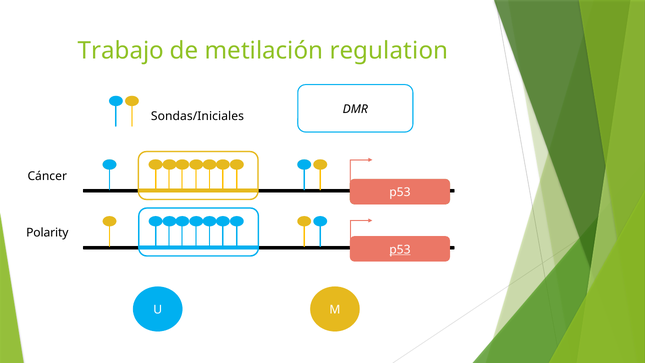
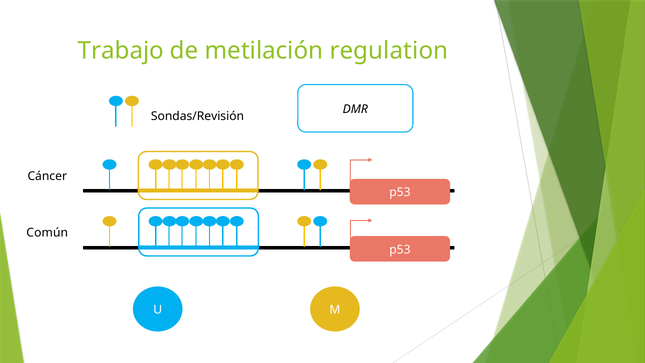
Sondas/Iniciales: Sondas/Iniciales -> Sondas/Revisión
Polarity: Polarity -> Común
p53 at (400, 250) underline: present -> none
